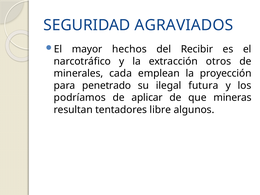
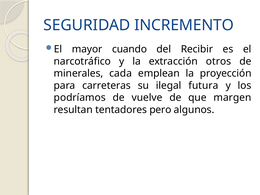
AGRAVIADOS: AGRAVIADOS -> INCREMENTO
hechos: hechos -> cuando
penetrado: penetrado -> carreteras
aplicar: aplicar -> vuelve
mineras: mineras -> margen
libre: libre -> pero
